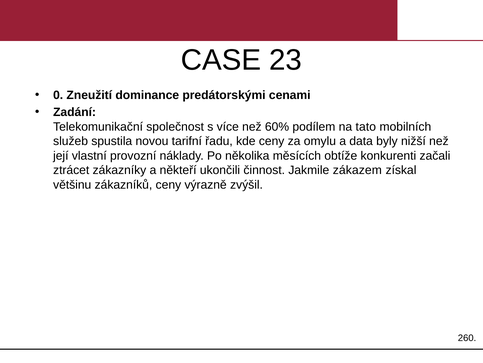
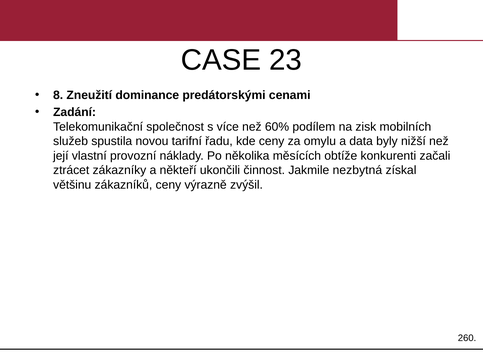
0: 0 -> 8
tato: tato -> zisk
zákazem: zákazem -> nezbytná
